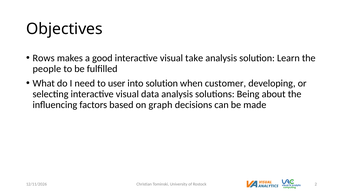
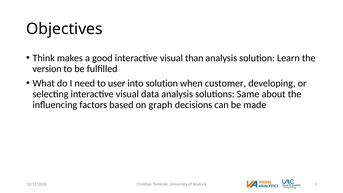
Rows: Rows -> Think
take: take -> than
people: people -> version
Being: Being -> Same
